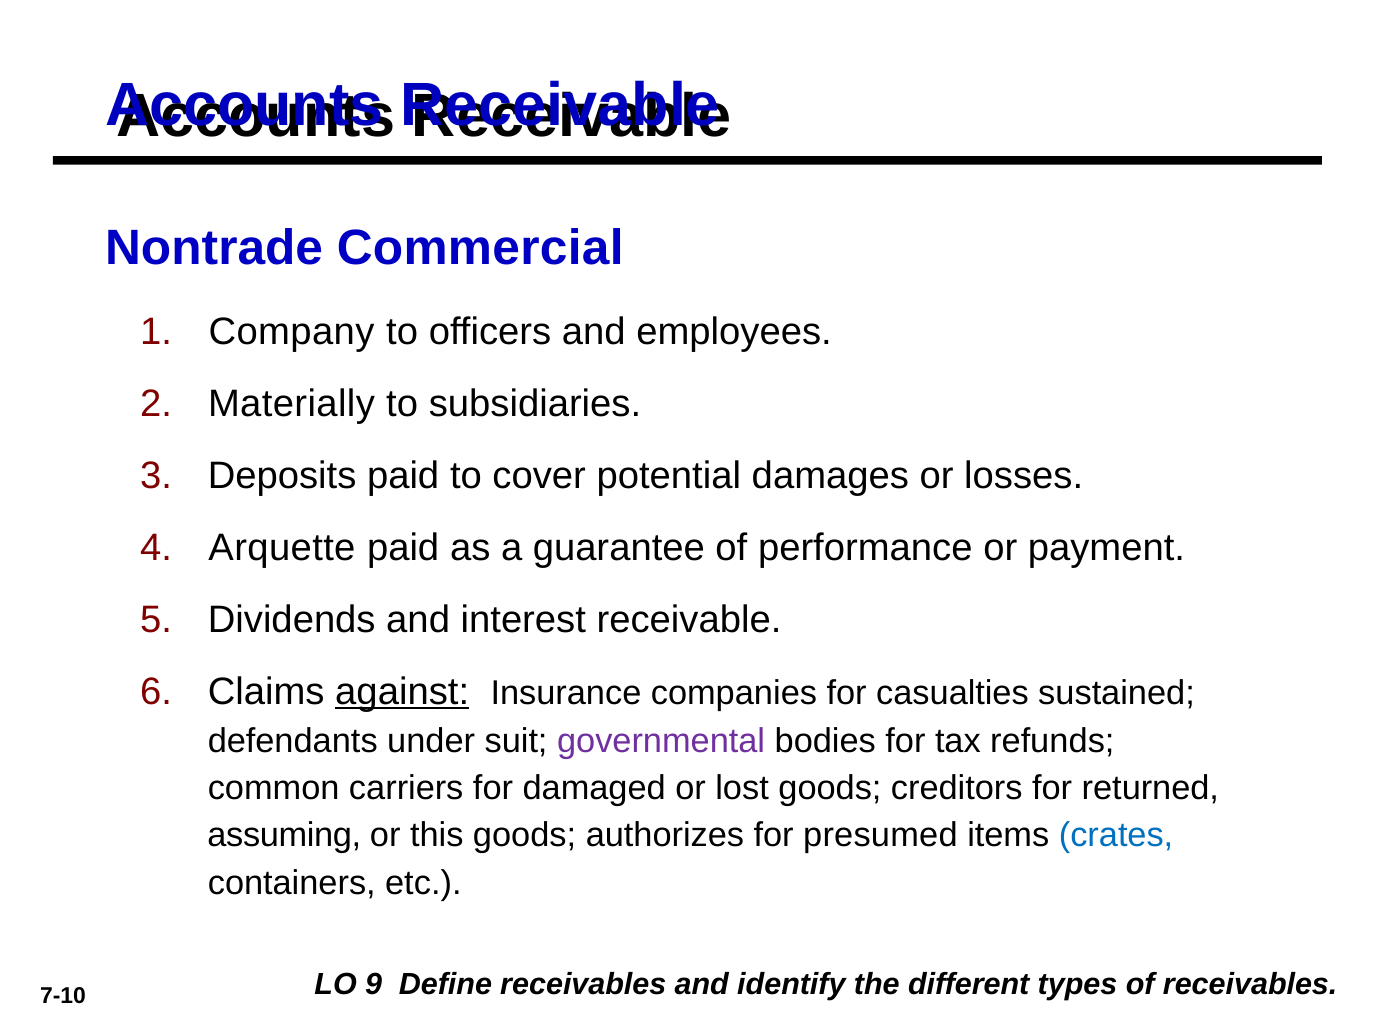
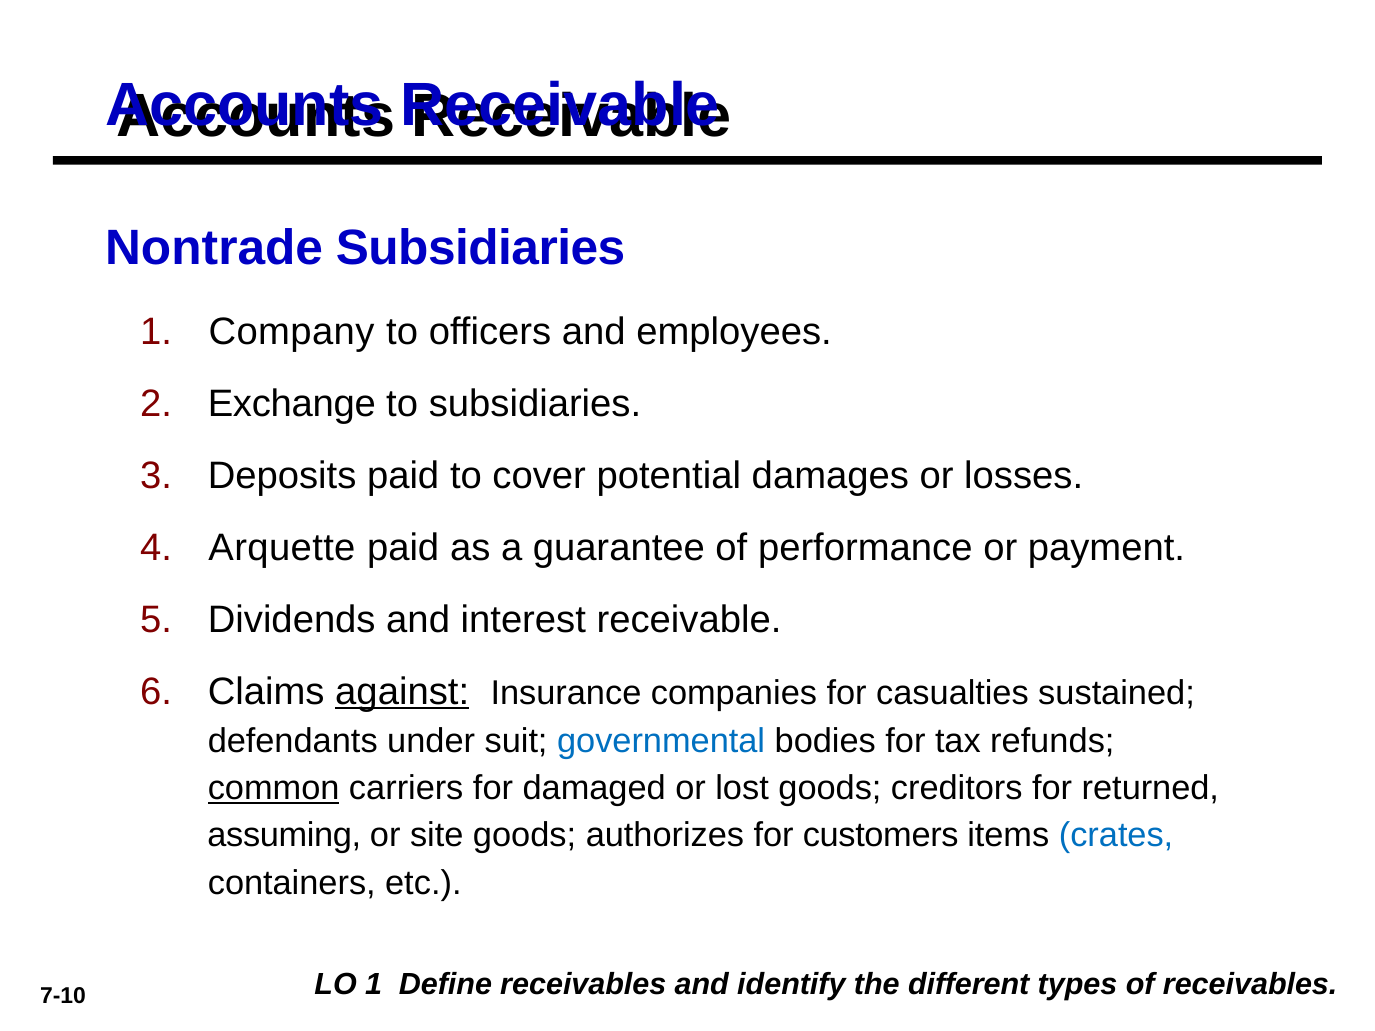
Nontrade Commercial: Commercial -> Subsidiaries
Materially: Materially -> Exchange
governmental colour: purple -> blue
common underline: none -> present
this: this -> site
presumed: presumed -> customers
LO 9: 9 -> 1
